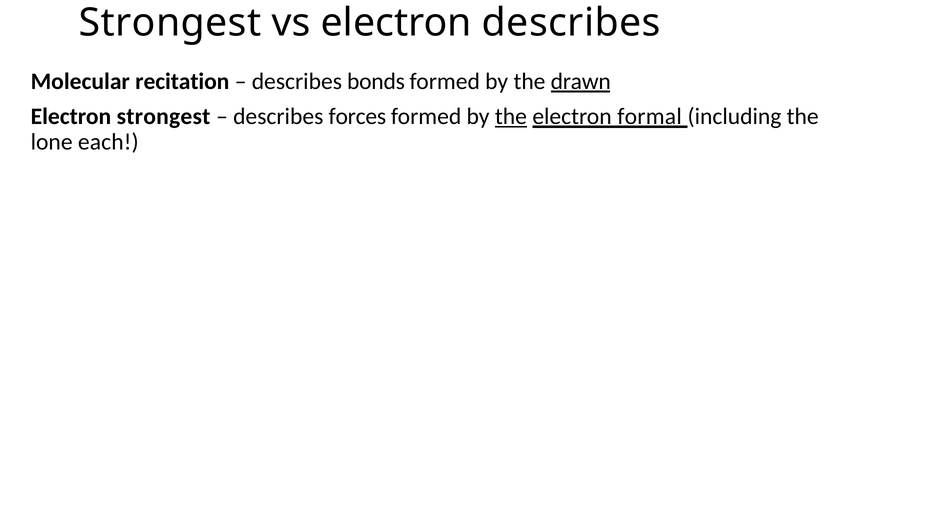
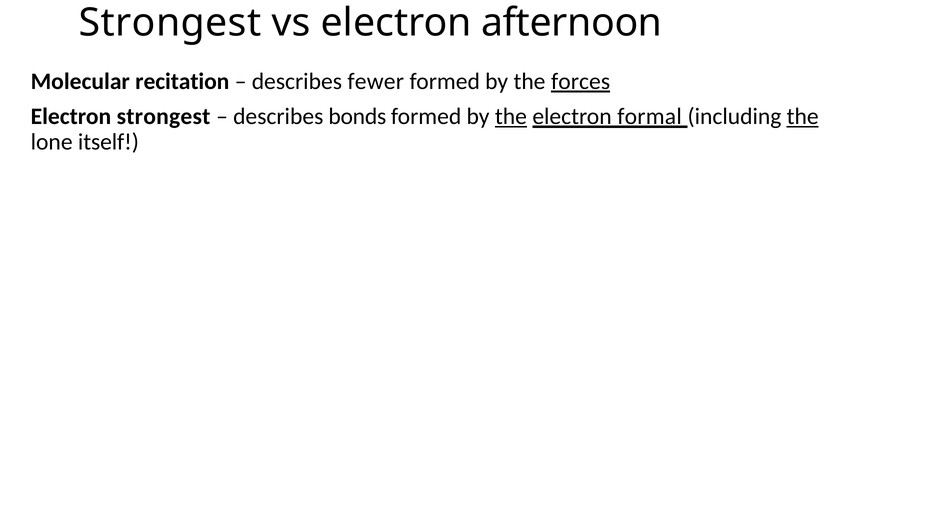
electron describes: describes -> afternoon
bonds: bonds -> fewer
drawn: drawn -> forces
forces: forces -> bonds
the at (803, 117) underline: none -> present
each: each -> itself
